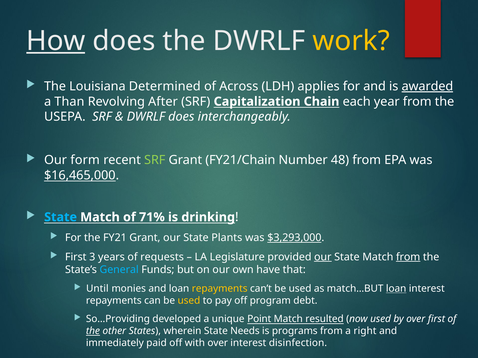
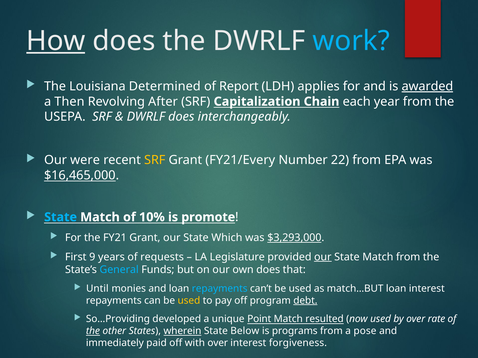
work colour: yellow -> light blue
Across: Across -> Report
Than: Than -> Then
form: form -> were
SRF at (155, 160) colour: light green -> yellow
FY21/Chain: FY21/Chain -> FY21/Every
48: 48 -> 22
71%: 71% -> 10%
drinking: drinking -> promote
Plants: Plants -> Which
3: 3 -> 9
from at (408, 257) underline: present -> none
own have: have -> does
repayments at (220, 289) colour: yellow -> light blue
loan at (396, 289) underline: present -> none
debt underline: none -> present
over first: first -> rate
wherein underline: none -> present
Needs: Needs -> Below
right: right -> pose
disinfection: disinfection -> forgiveness
